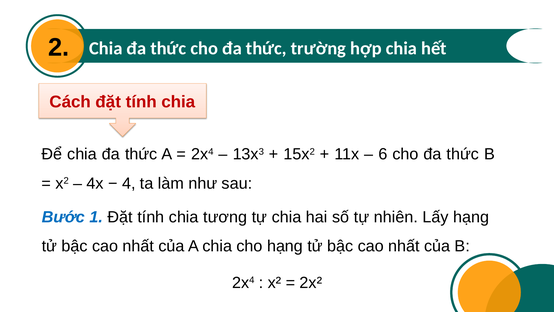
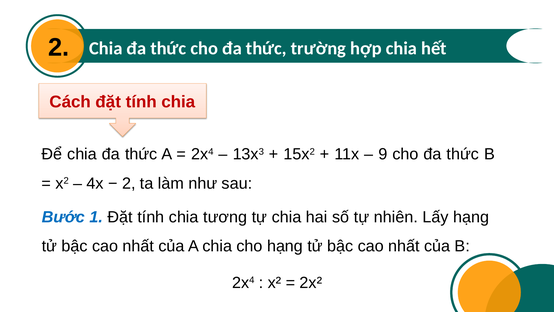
6: 6 -> 9
4 at (129, 183): 4 -> 2
